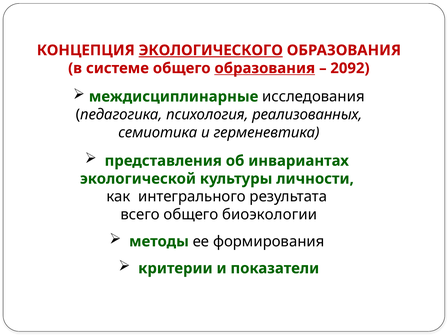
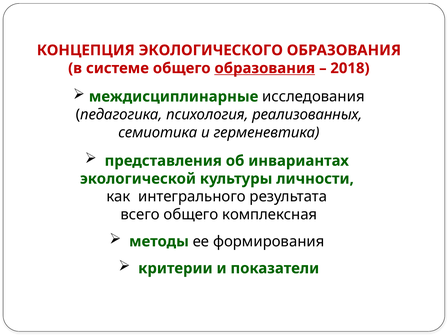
ЭКОЛОГИЧЕСКОГО underline: present -> none
2092: 2092 -> 2018
биоэкологии: биоэкологии -> комплексная
